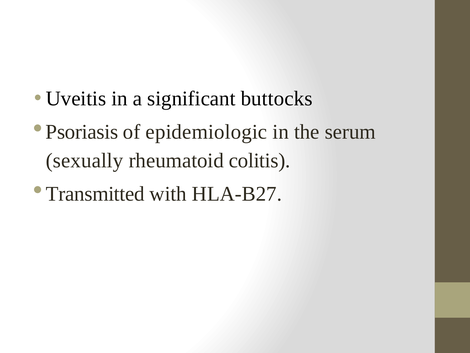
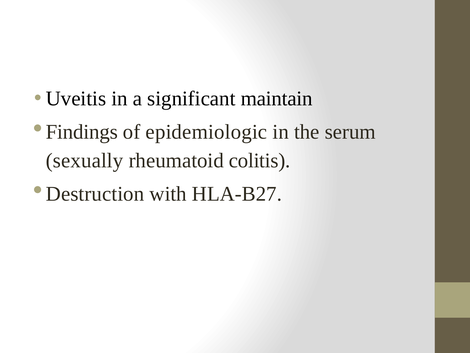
buttocks: buttocks -> maintain
Psoriasis: Psoriasis -> Findings
Transmitted: Transmitted -> Destruction
